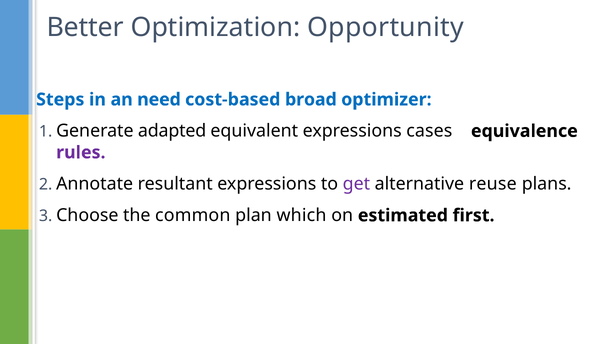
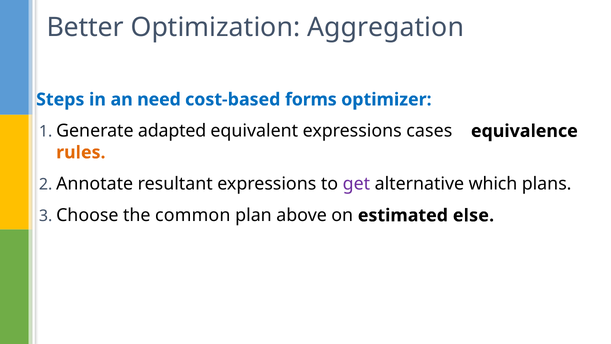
Opportunity: Opportunity -> Aggregation
broad: broad -> forms
rules colour: purple -> orange
reuse: reuse -> which
which: which -> above
first: first -> else
